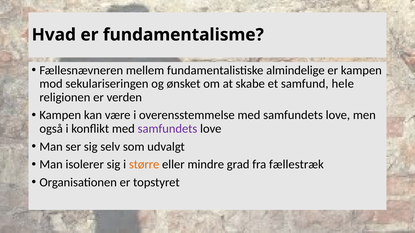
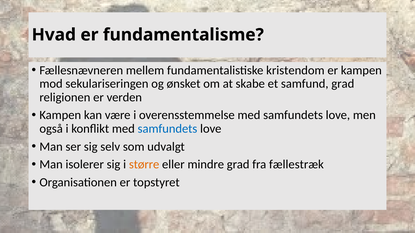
almindelige: almindelige -> kristendom
samfund hele: hele -> grad
samfundets at (167, 129) colour: purple -> blue
